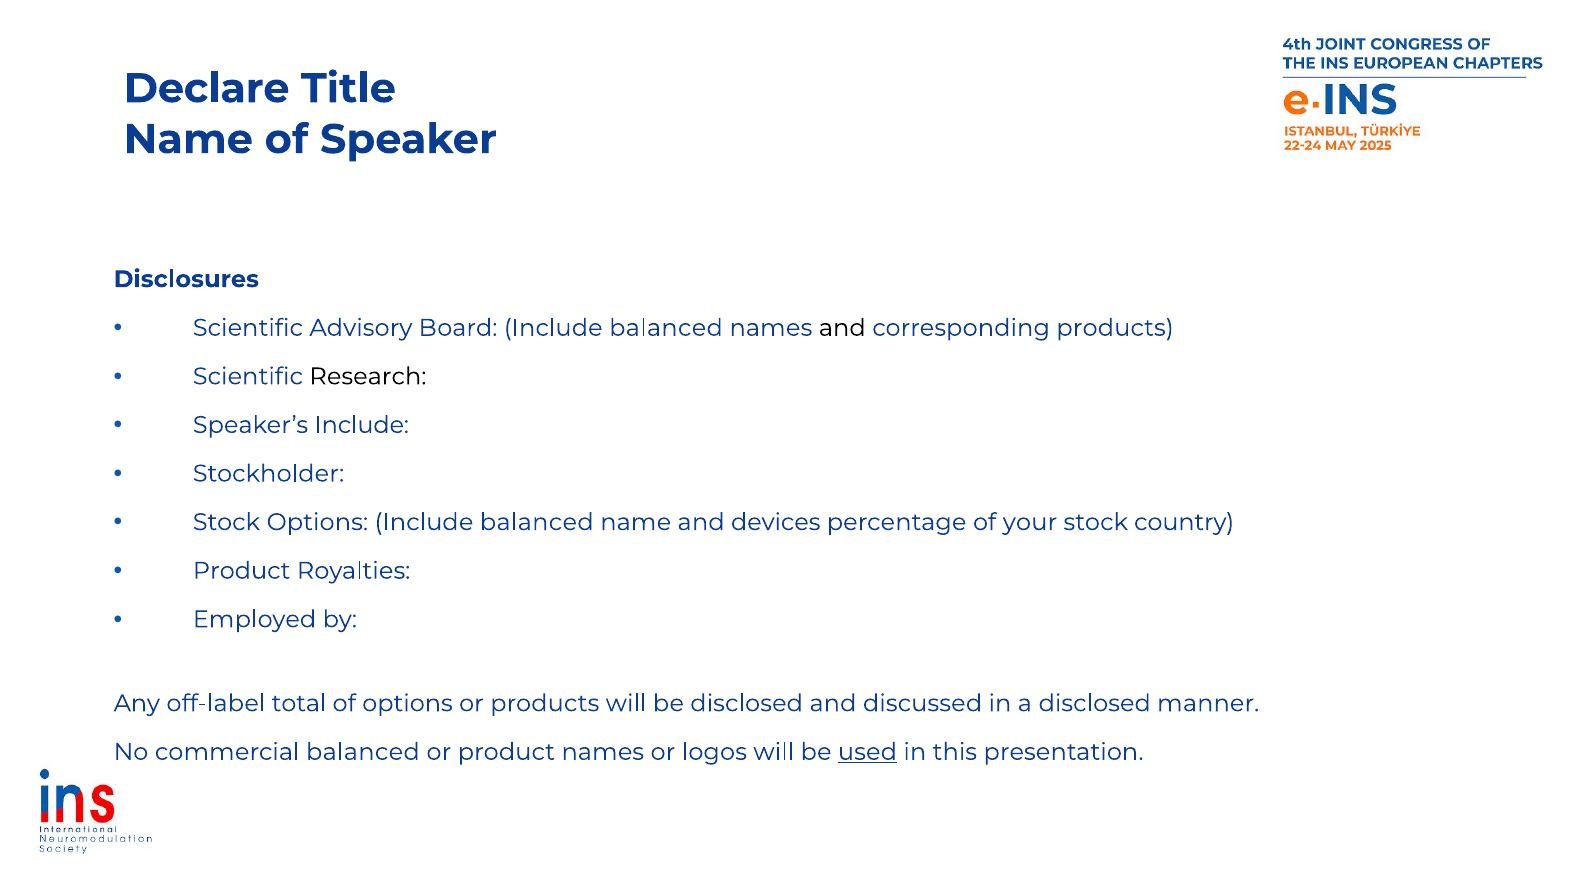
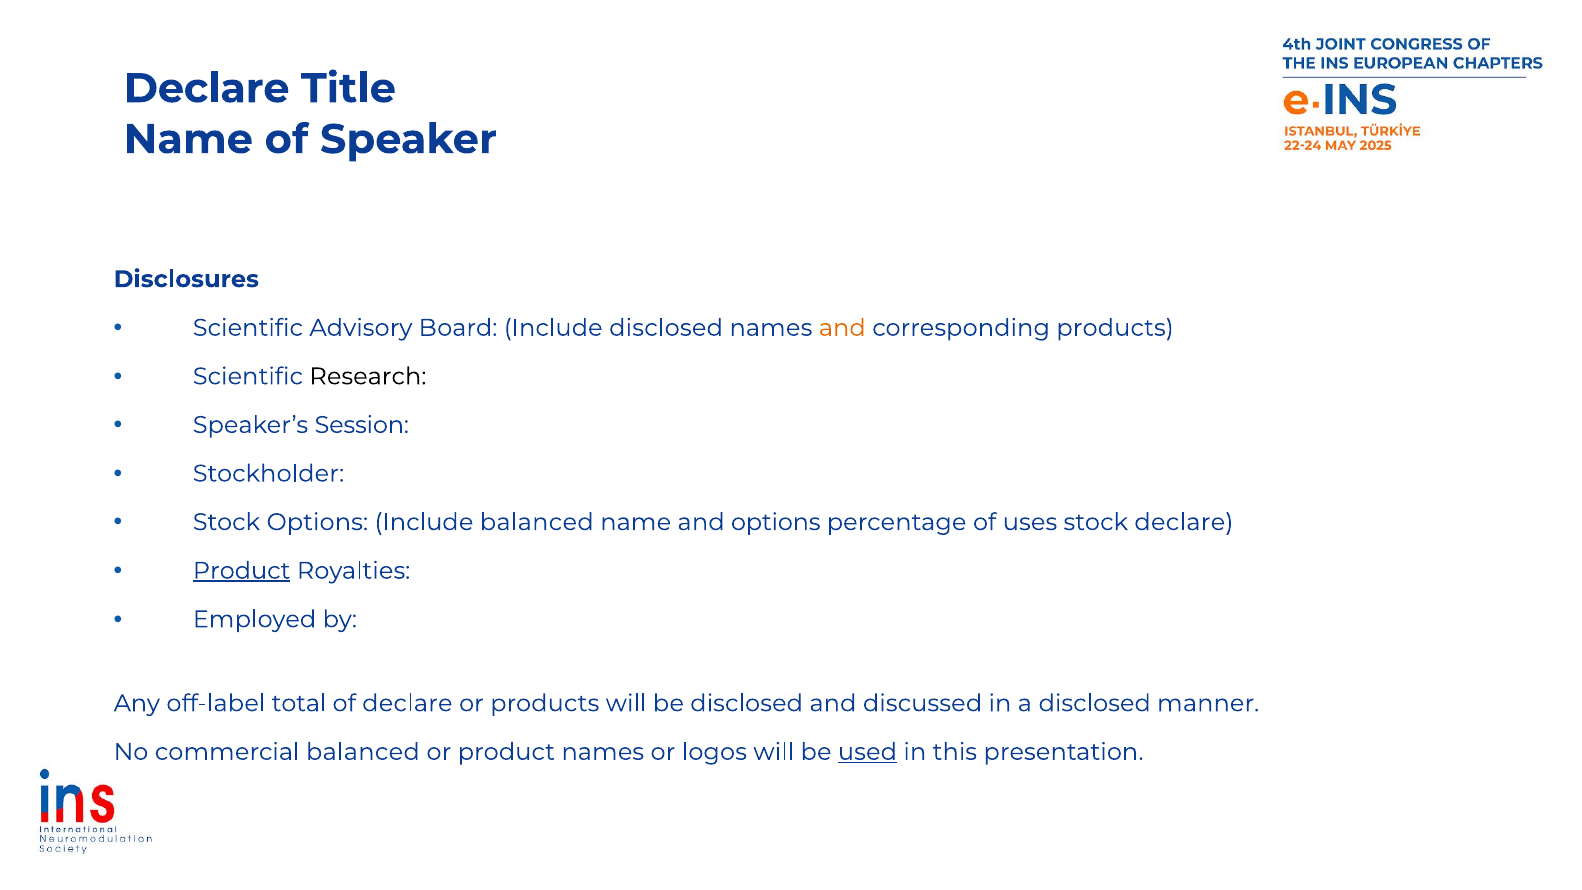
Board Include balanced: balanced -> disclosed
and at (842, 328) colour: black -> orange
Speaker’s Include: Include -> Session
and devices: devices -> options
your: your -> uses
stock country: country -> declare
Product at (242, 571) underline: none -> present
of options: options -> declare
